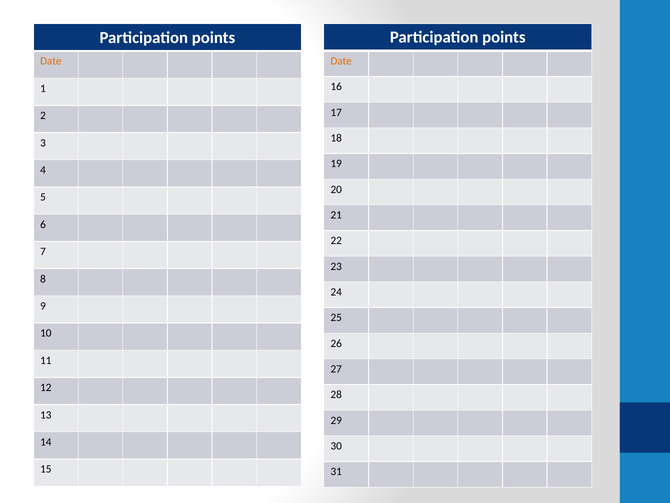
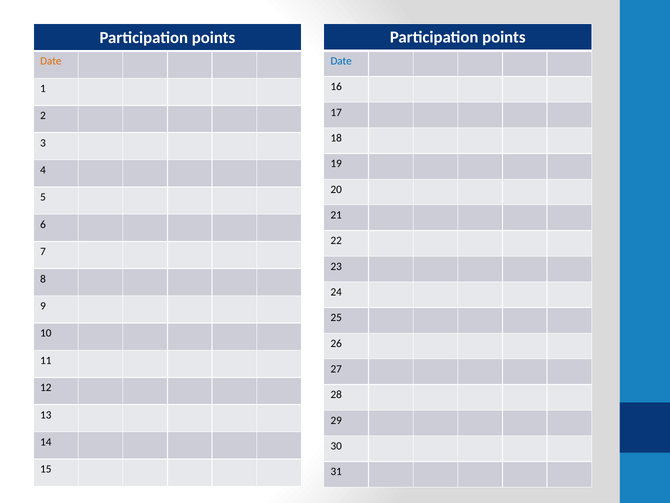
Date at (341, 61) colour: orange -> blue
